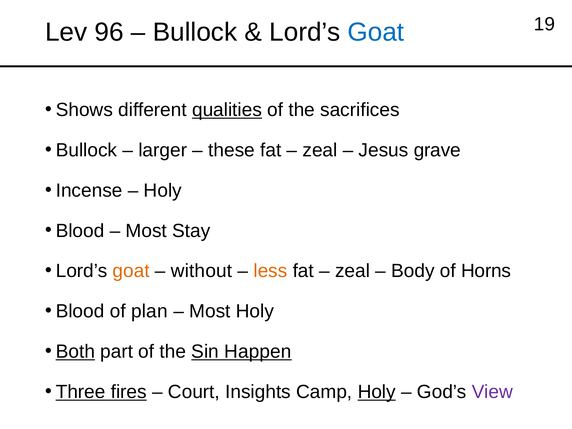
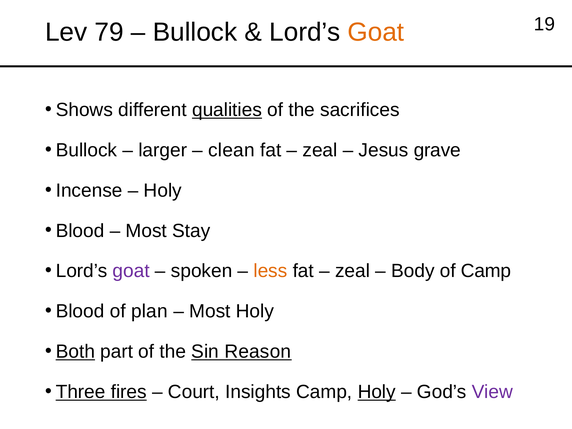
96: 96 -> 79
Goat at (376, 32) colour: blue -> orange
these: these -> clean
goat at (131, 271) colour: orange -> purple
without: without -> spoken
of Horns: Horns -> Camp
Happen: Happen -> Reason
